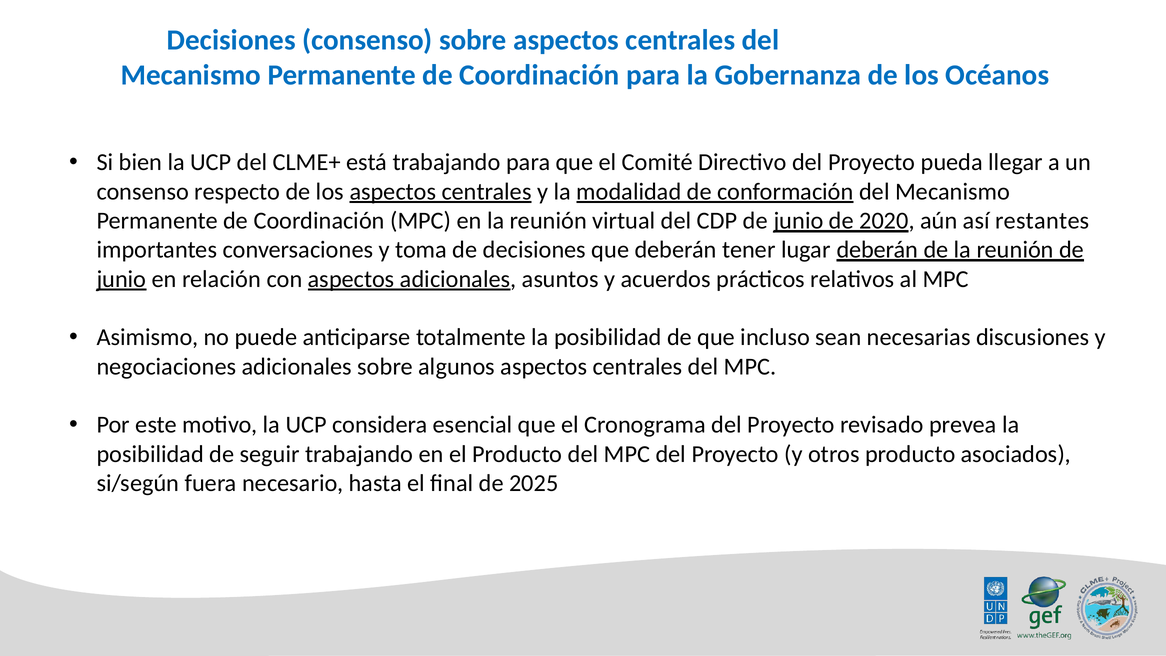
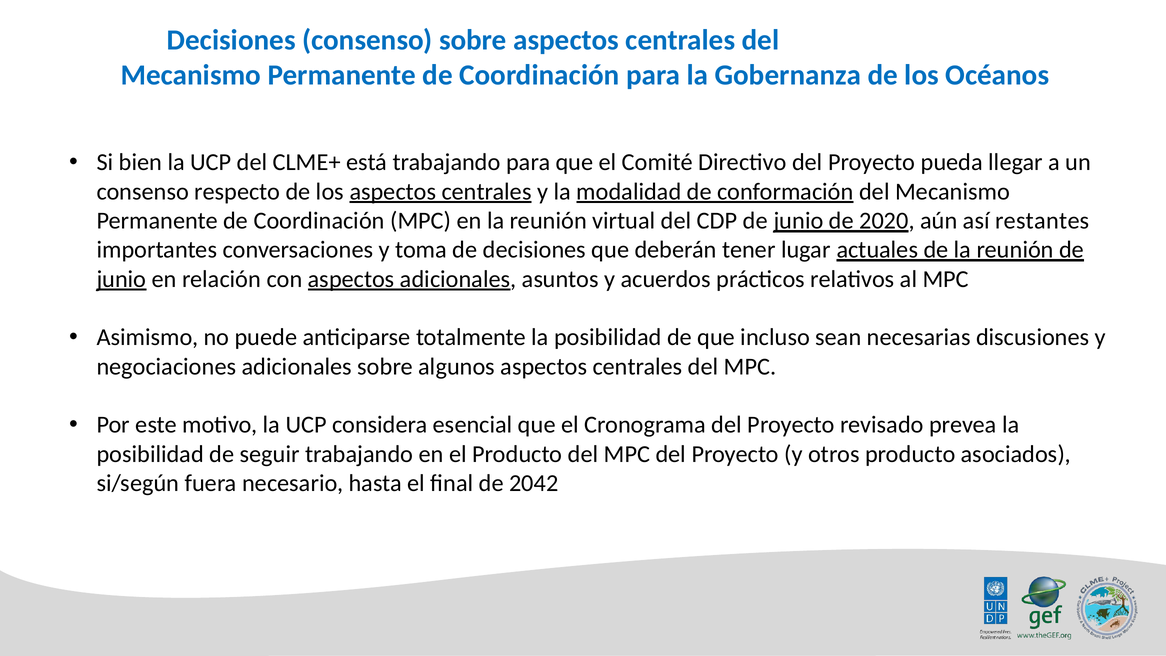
lugar deberán: deberán -> actuales
2025: 2025 -> 2042
